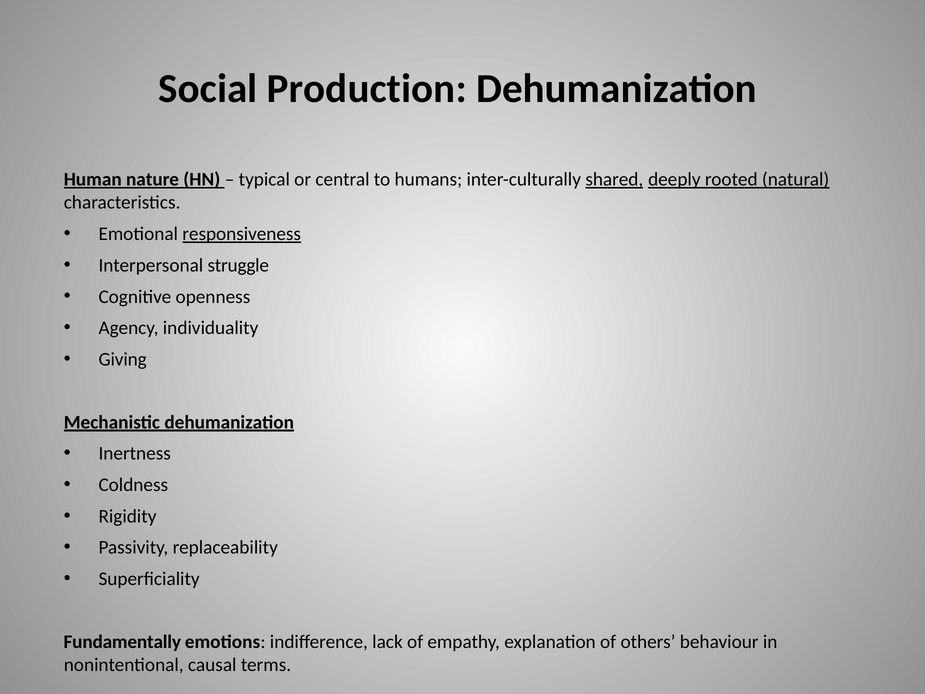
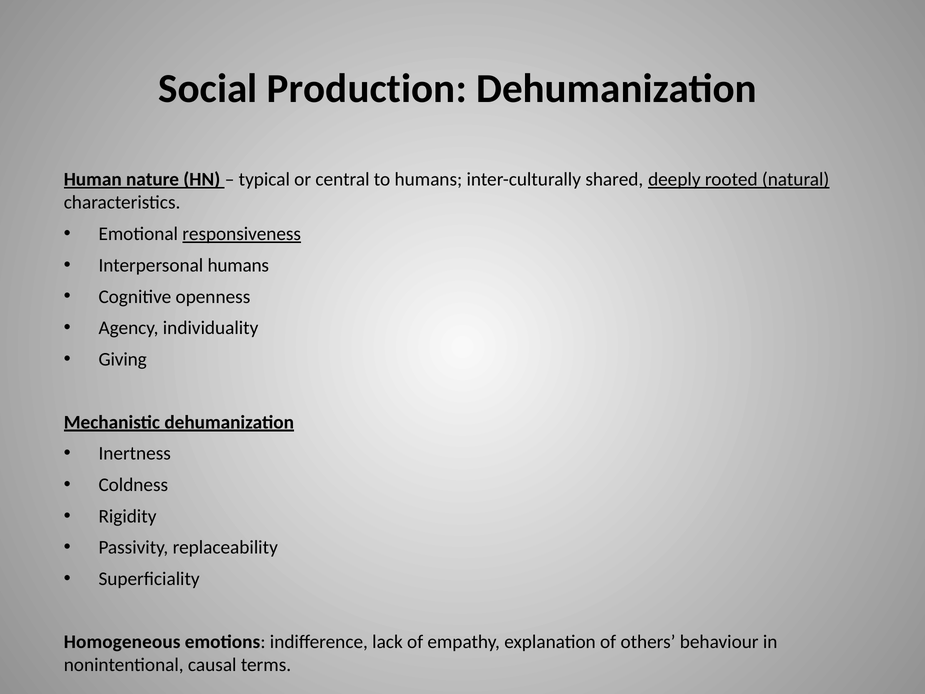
shared underline: present -> none
Interpersonal struggle: struggle -> humans
Fundamentally: Fundamentally -> Homogeneous
